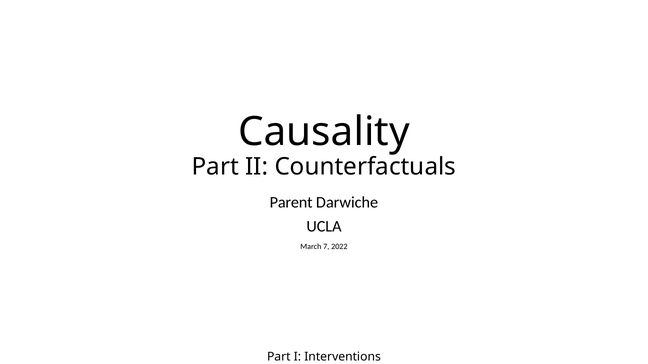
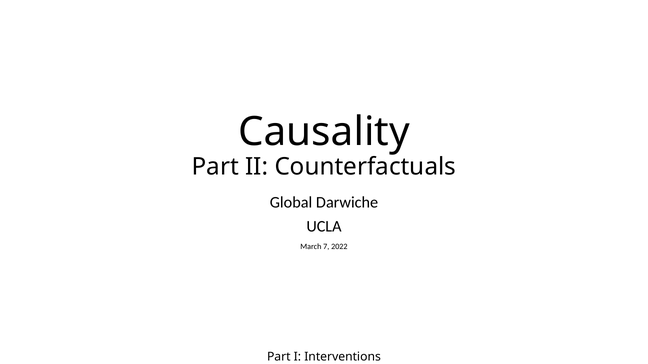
Parent: Parent -> Global
